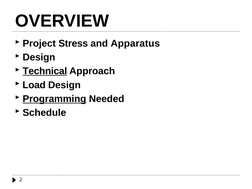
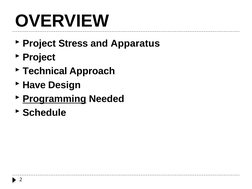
Design at (39, 57): Design -> Project
Technical underline: present -> none
Load: Load -> Have
